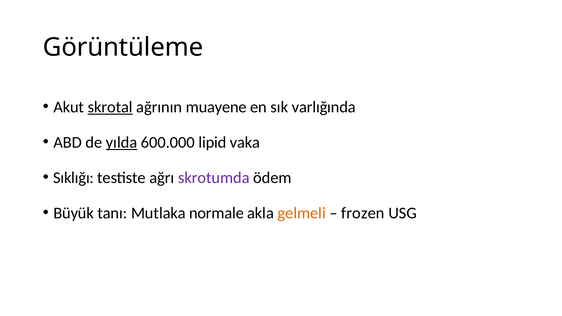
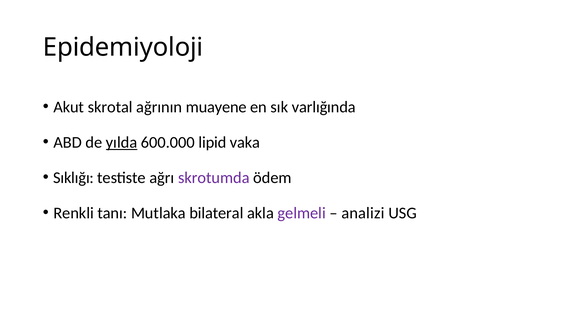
Görüntüleme: Görüntüleme -> Epidemiyoloji
skrotal underline: present -> none
Büyük: Büyük -> Renkli
normale: normale -> bilateral
gelmeli colour: orange -> purple
frozen: frozen -> analizi
